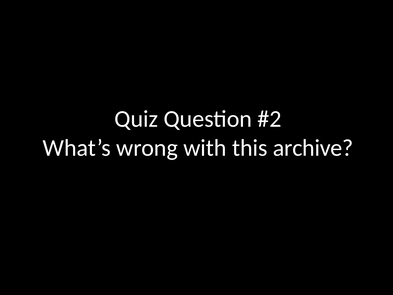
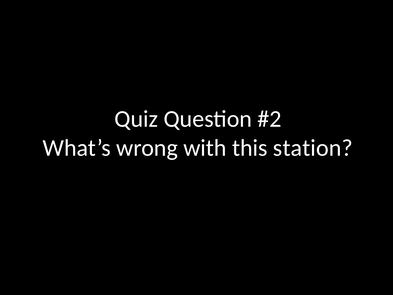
archive: archive -> station
